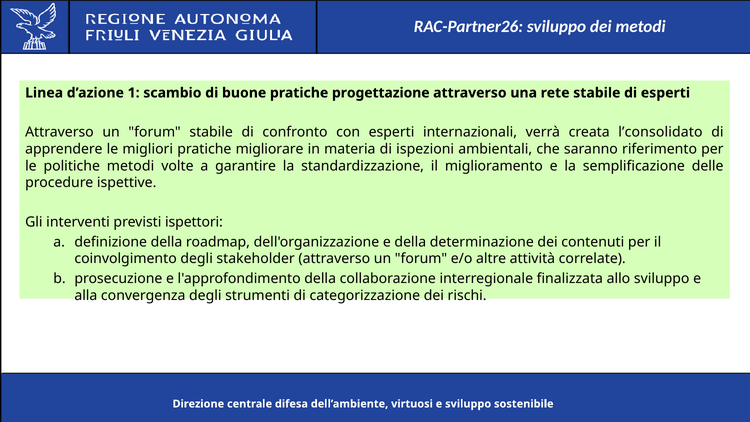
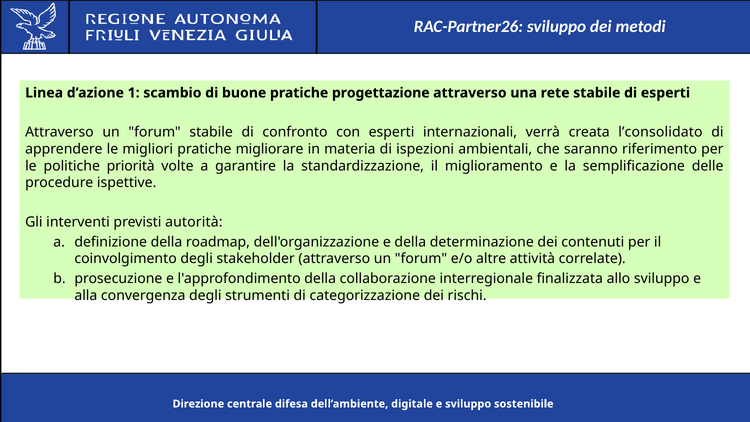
politiche metodi: metodi -> priorità
ispettori: ispettori -> autorità
virtuosi: virtuosi -> digitale
